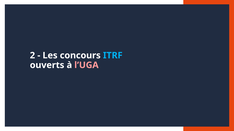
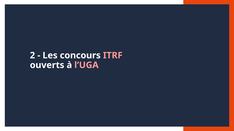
ITRF colour: light blue -> pink
